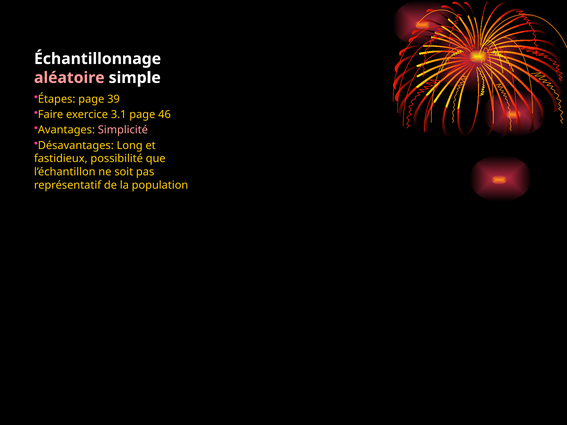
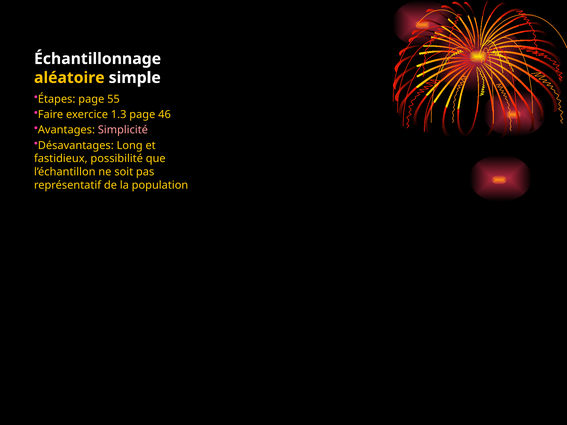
aléatoire colour: pink -> yellow
39: 39 -> 55
3.1: 3.1 -> 1.3
